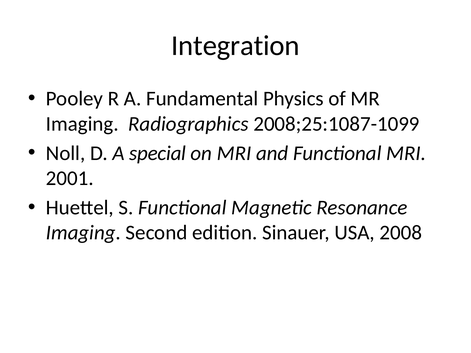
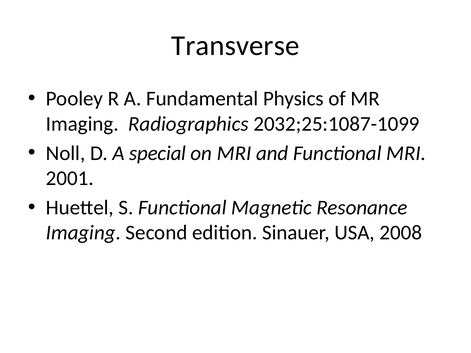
Integration: Integration -> Transverse
2008;25:1087-1099: 2008;25:1087-1099 -> 2032;25:1087-1099
